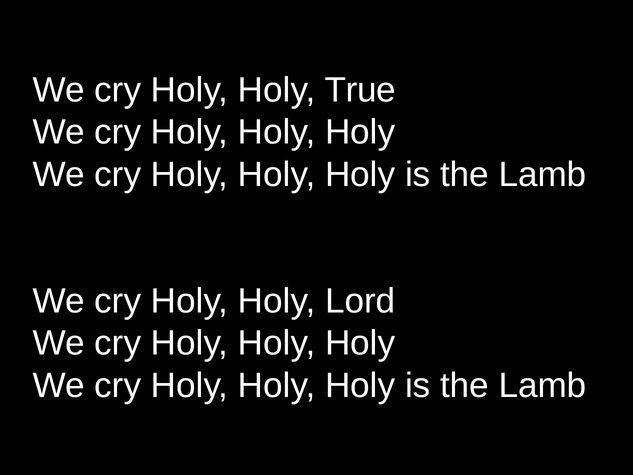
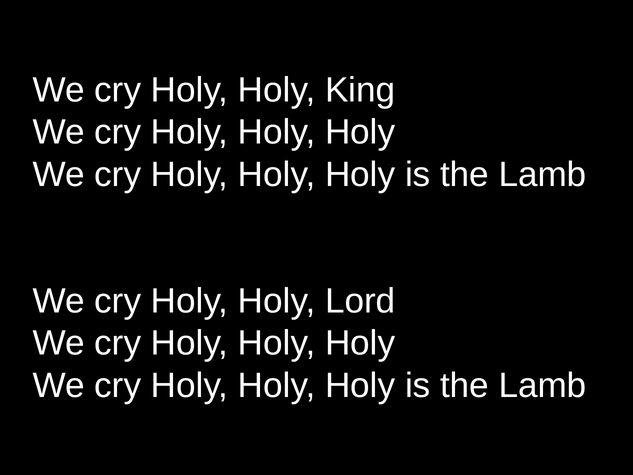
True: True -> King
